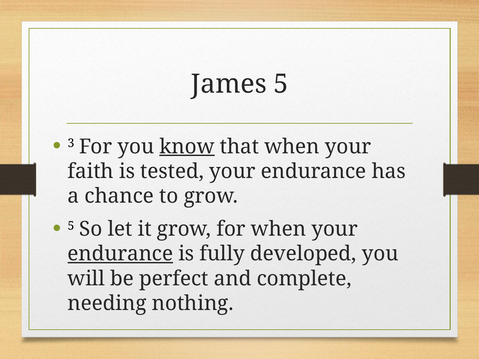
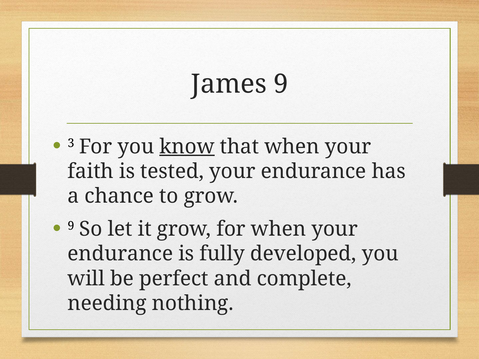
James 5: 5 -> 9
5 at (71, 226): 5 -> 9
endurance at (120, 254) underline: present -> none
